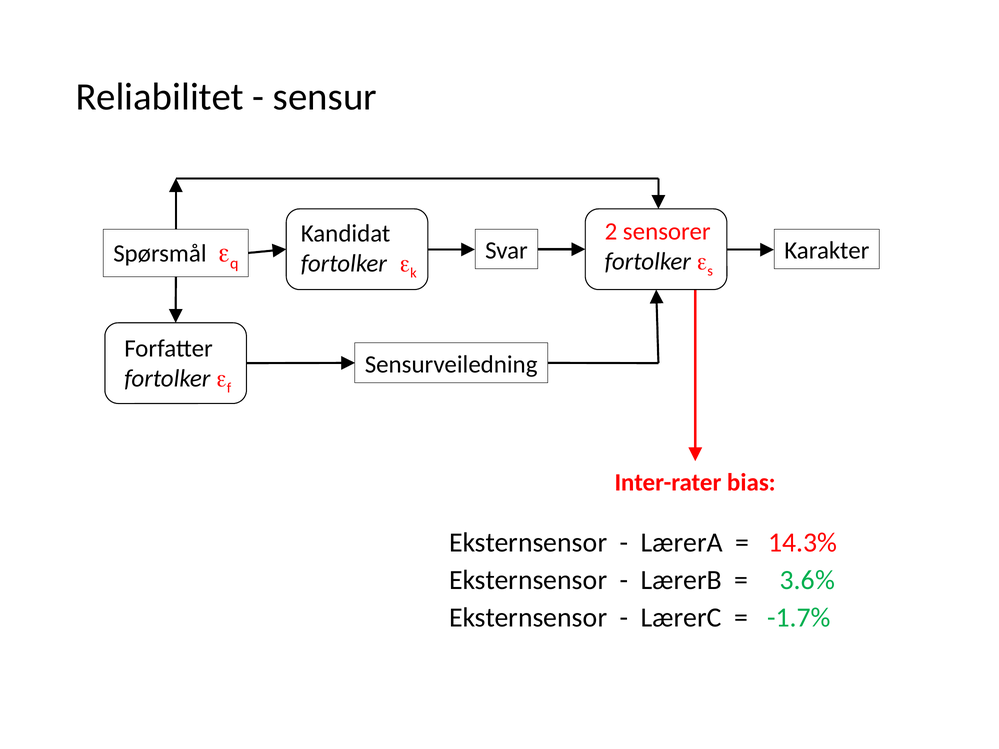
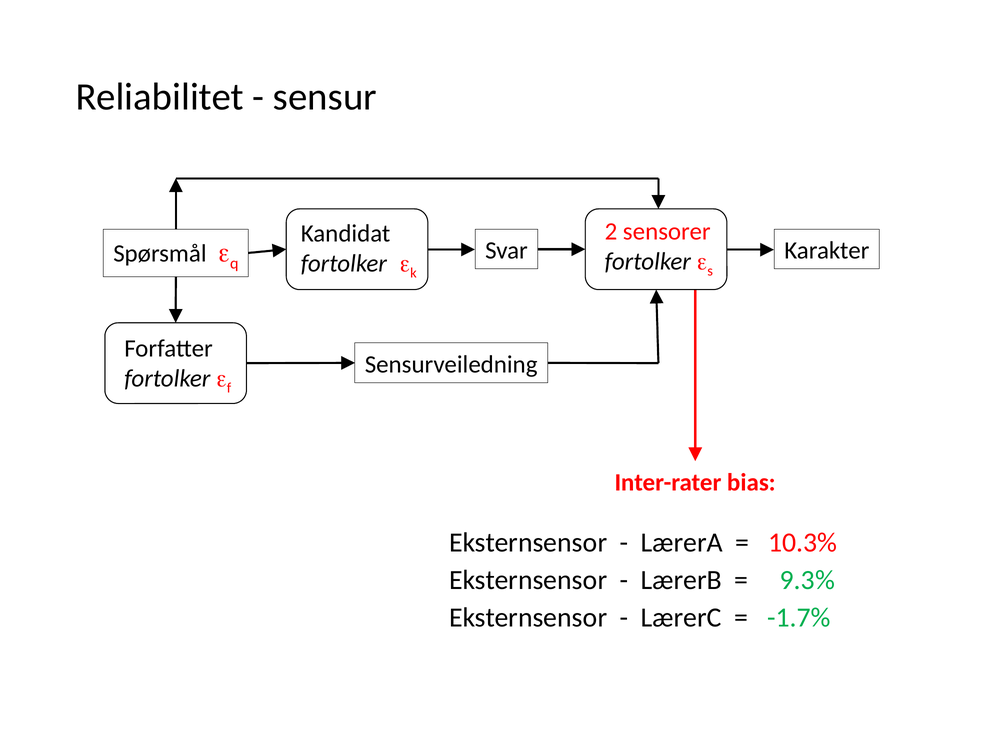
14.3%: 14.3% -> 10.3%
3.6%: 3.6% -> 9.3%
